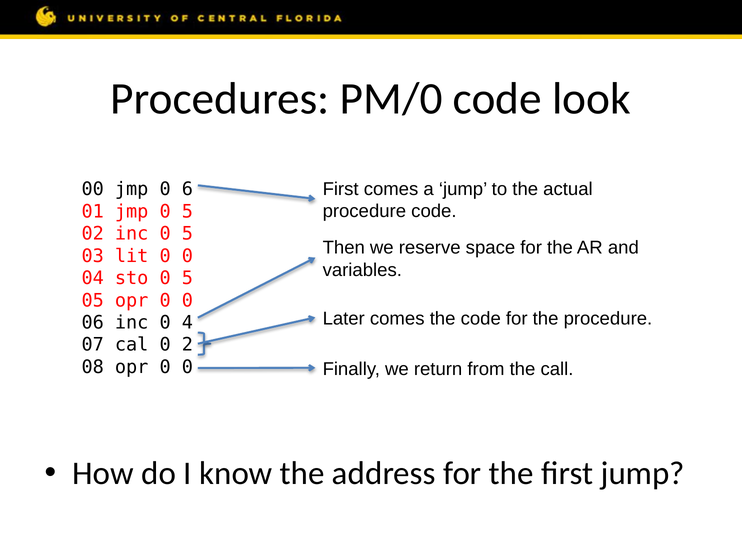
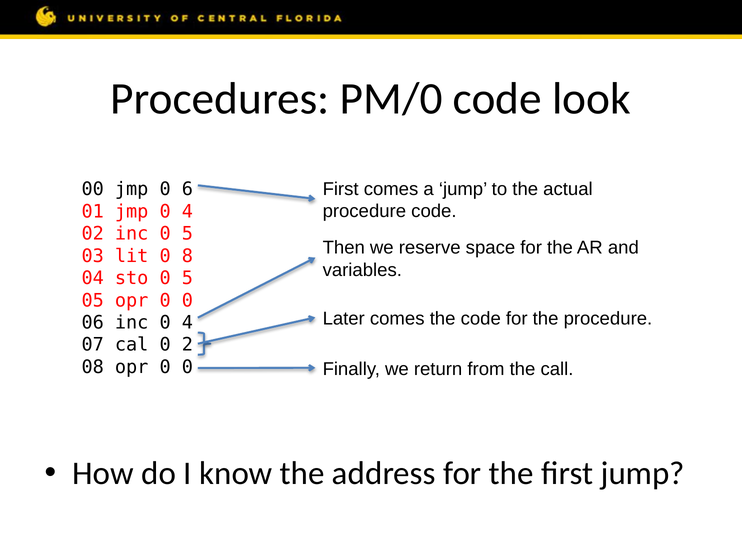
jmp 0 5: 5 -> 4
lit 0 0: 0 -> 8
